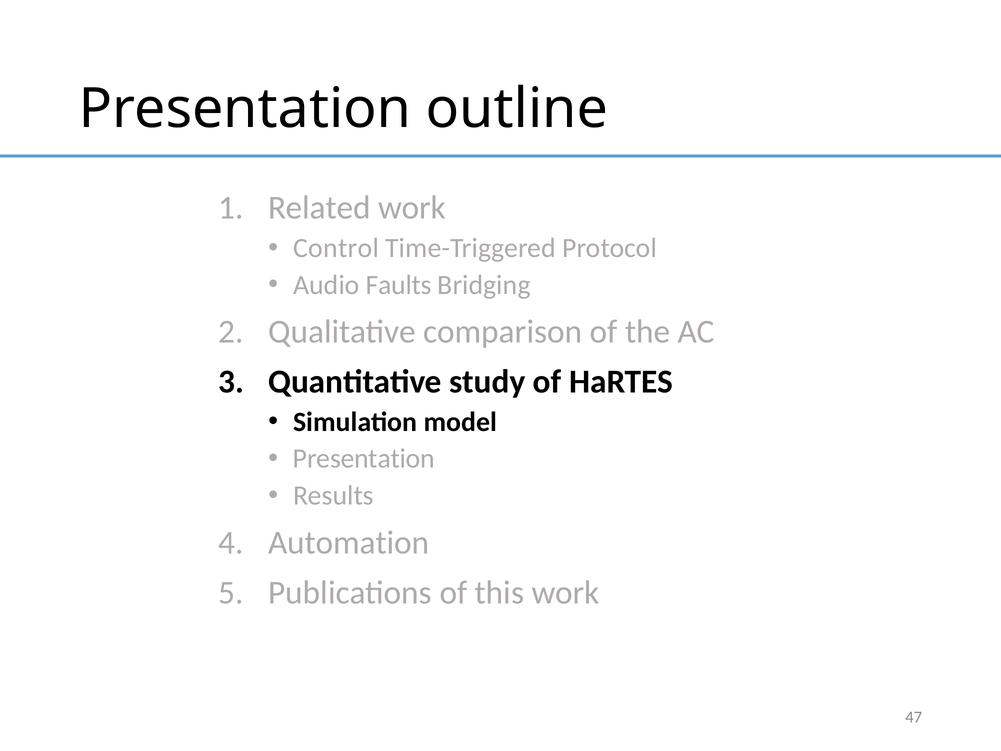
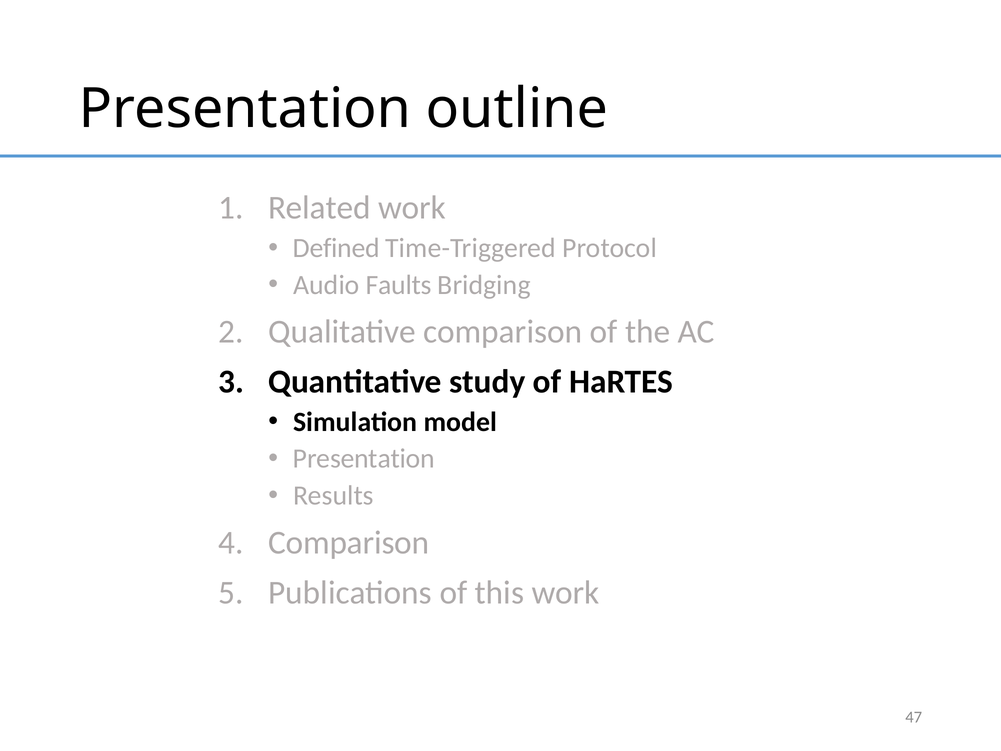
Control: Control -> Defined
Automation at (349, 543): Automation -> Comparison
